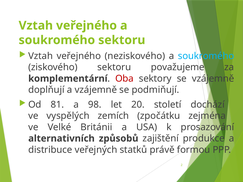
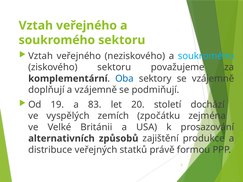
Oba colour: red -> blue
81: 81 -> 19
98: 98 -> 83
